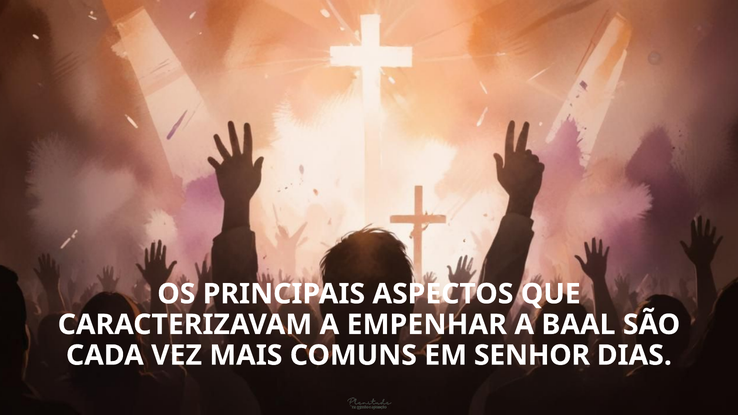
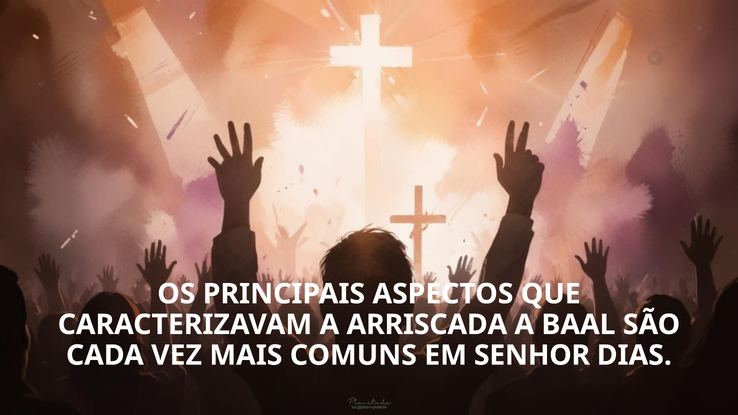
EMPENHAR: EMPENHAR -> ARRISCADA
